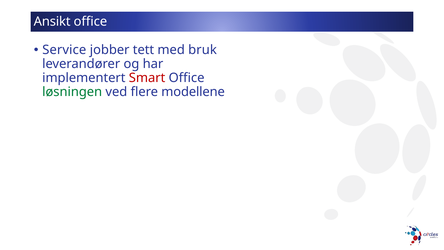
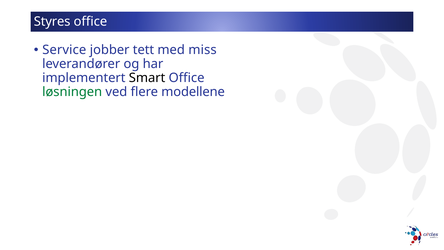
Ansikt: Ansikt -> Styres
bruk: bruk -> miss
Smart colour: red -> black
